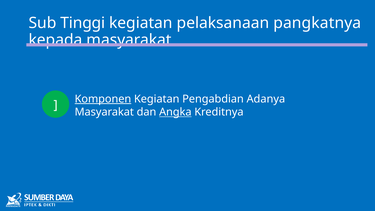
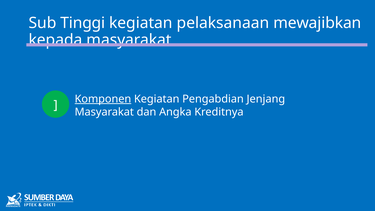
pangkatnya: pangkatnya -> mewajibkan
Adanya: Adanya -> Jenjang
Angka underline: present -> none
